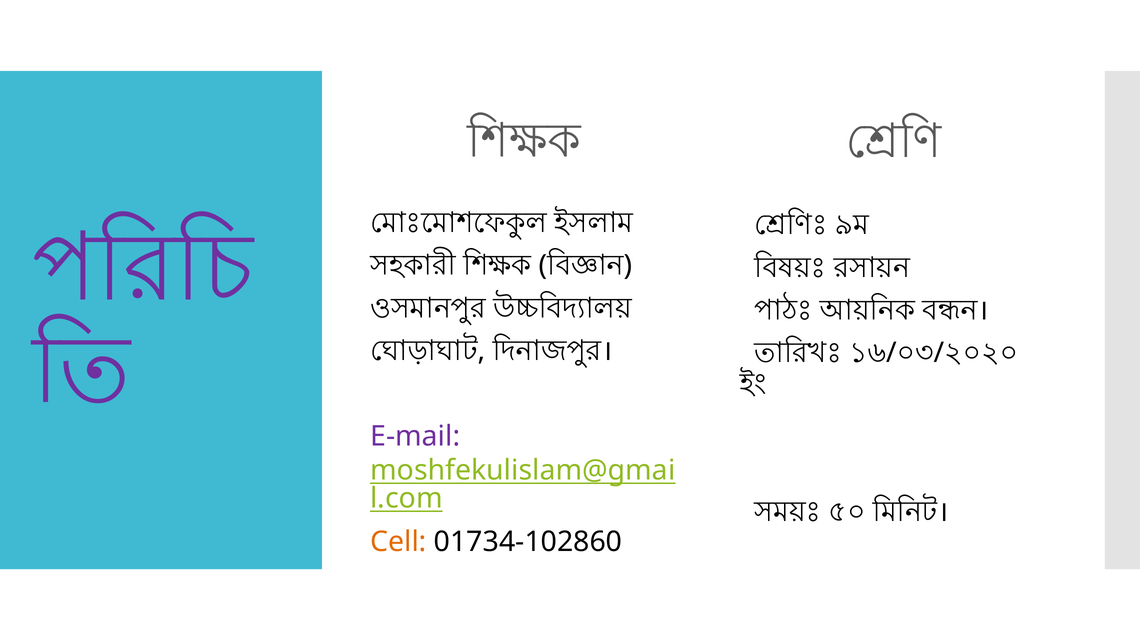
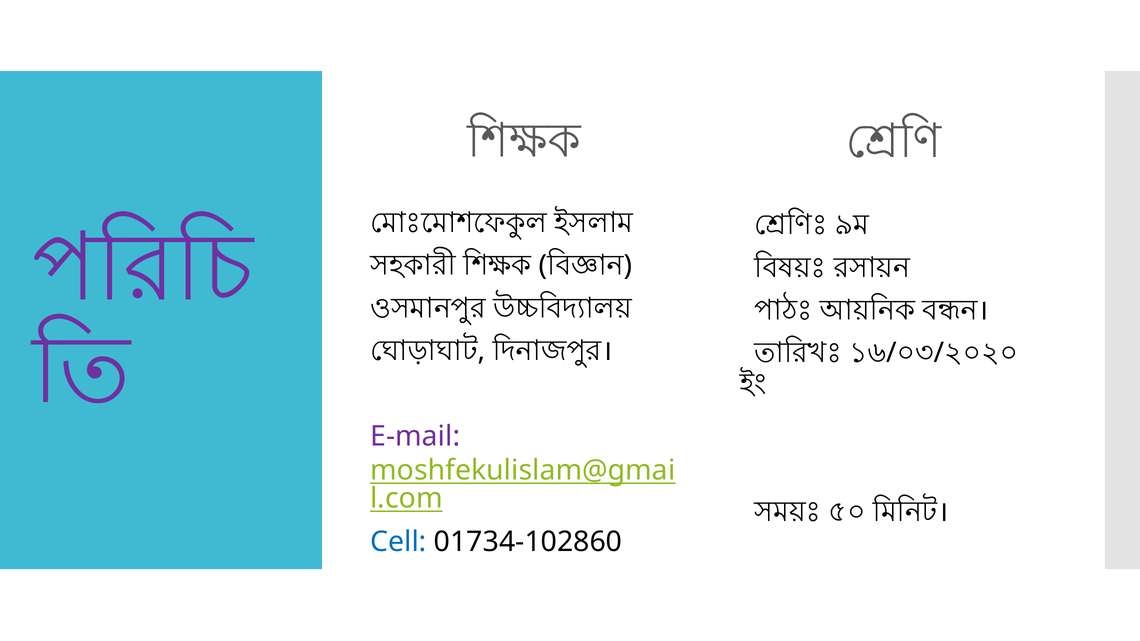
Cell colour: orange -> blue
